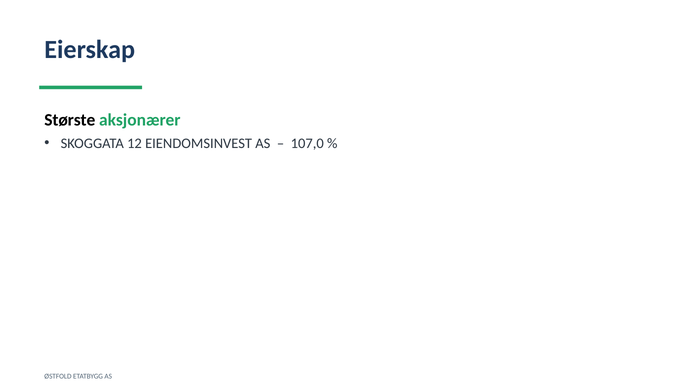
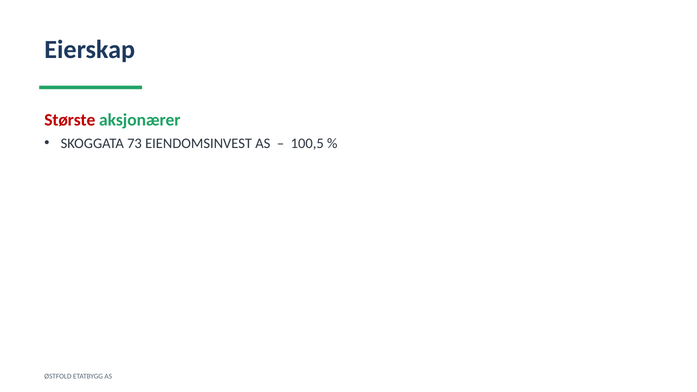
Største colour: black -> red
12: 12 -> 73
107,0: 107,0 -> 100,5
